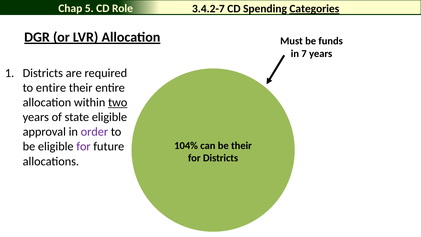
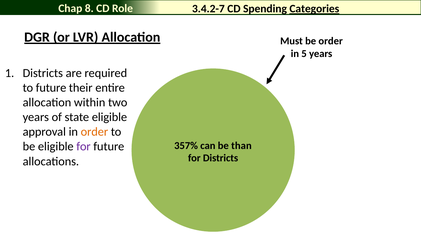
5: 5 -> 8
be funds: funds -> order
7: 7 -> 5
to entire: entire -> future
two underline: present -> none
order at (94, 132) colour: purple -> orange
104%: 104% -> 357%
be their: their -> than
